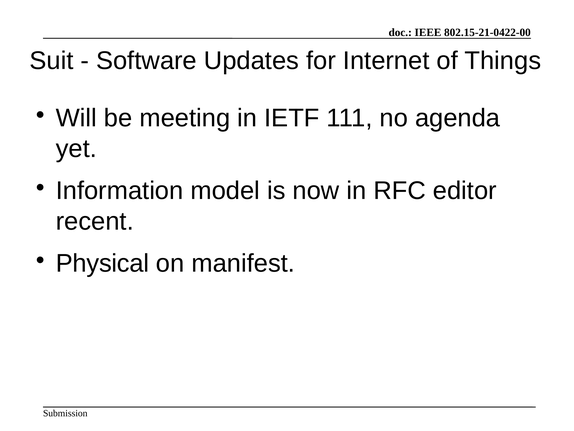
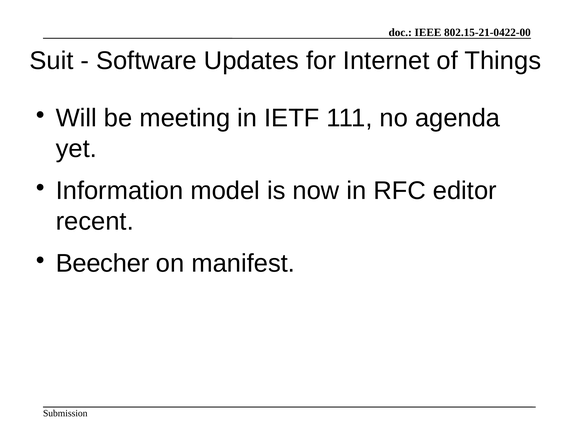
Physical: Physical -> Beecher
